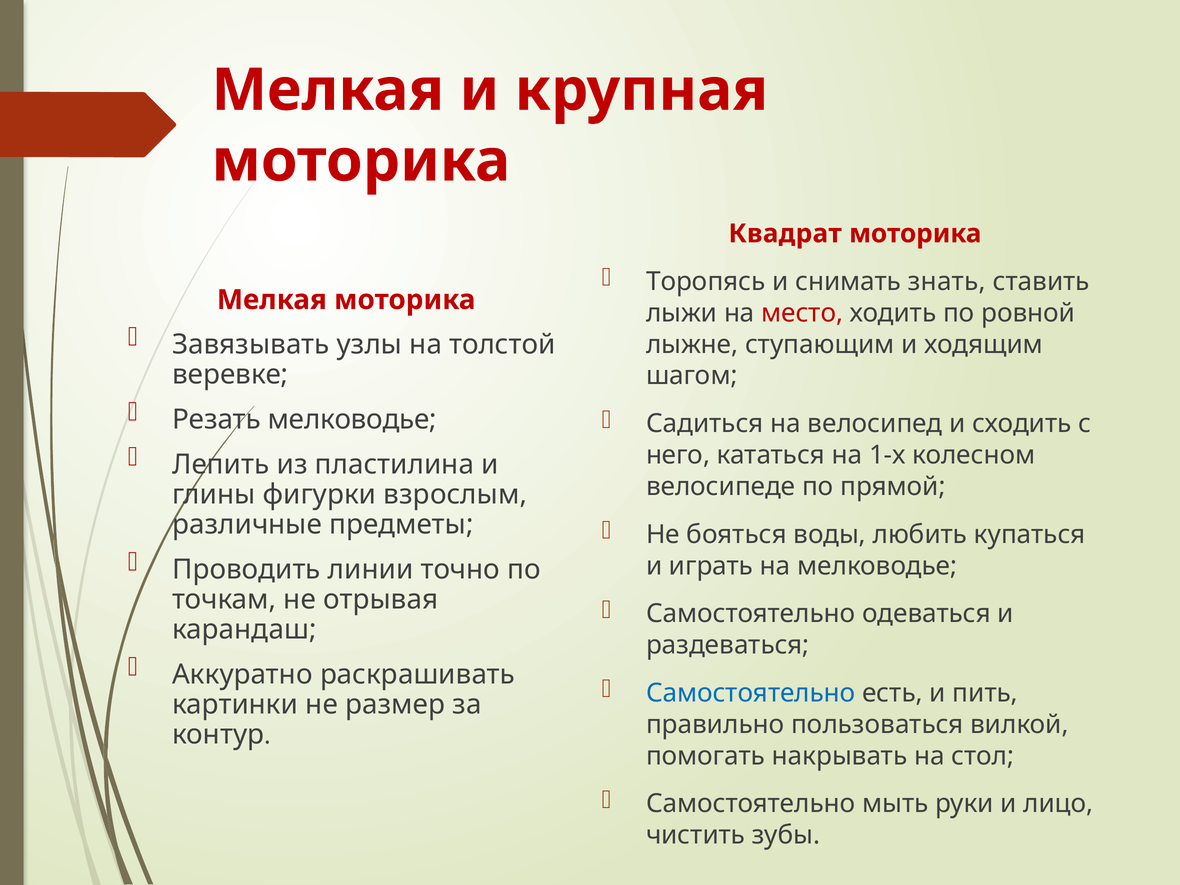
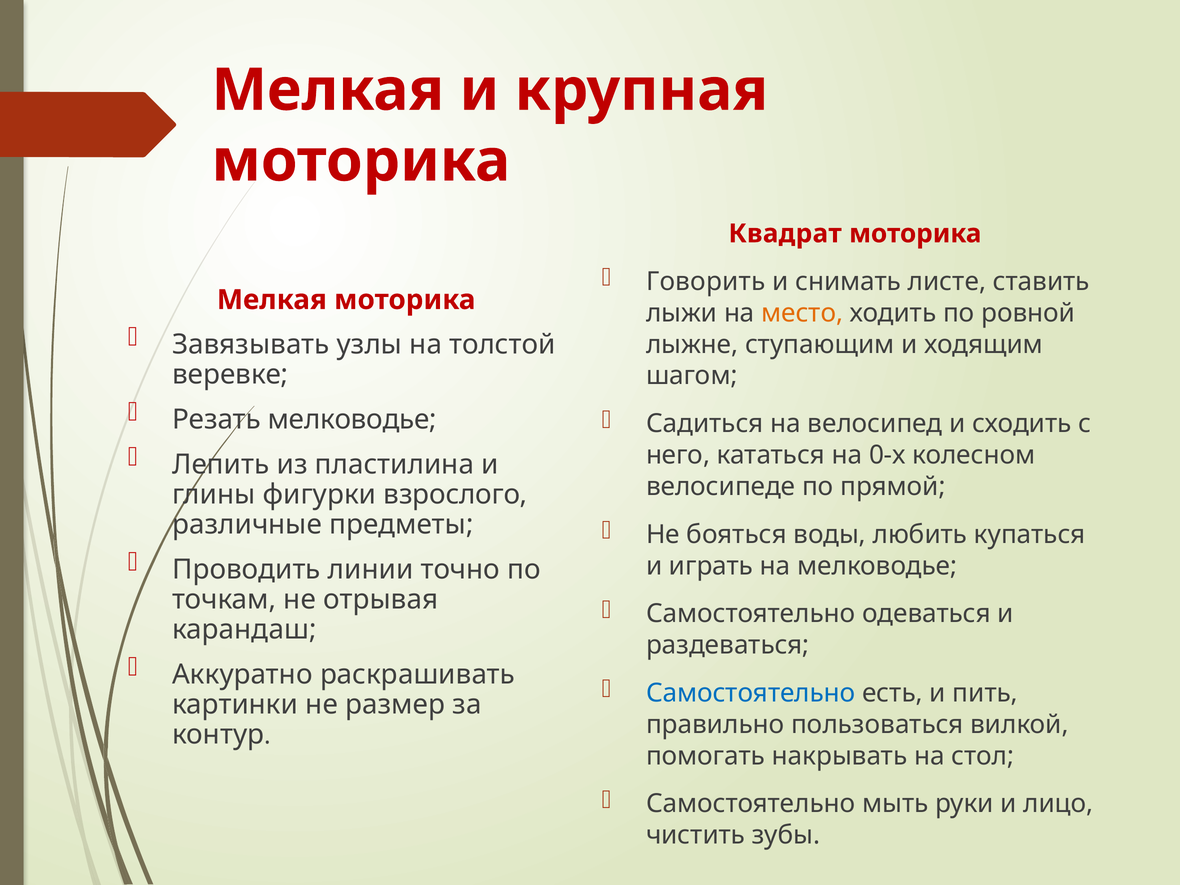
Торопясь: Торопясь -> Говорить
знать: знать -> листе
место colour: red -> orange
1-х: 1-х -> 0-х
взрослым: взрослым -> взрослого
